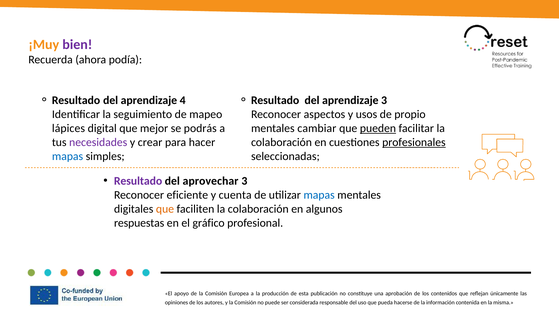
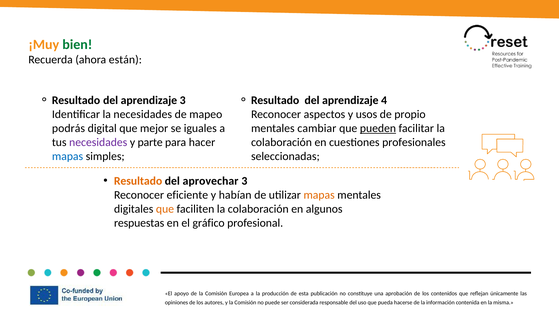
bien colour: purple -> green
podía: podía -> están
aprendizaje 4: 4 -> 3
aprendizaje 3: 3 -> 4
la seguimiento: seguimiento -> necesidades
lápices: lápices -> podrás
podrás: podrás -> iguales
crear: crear -> parte
profesionales underline: present -> none
Resultado at (138, 181) colour: purple -> orange
cuenta: cuenta -> habían
mapas at (319, 195) colour: blue -> orange
